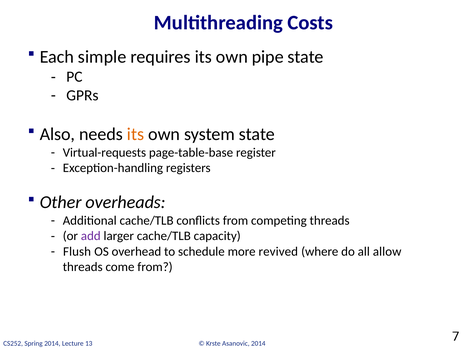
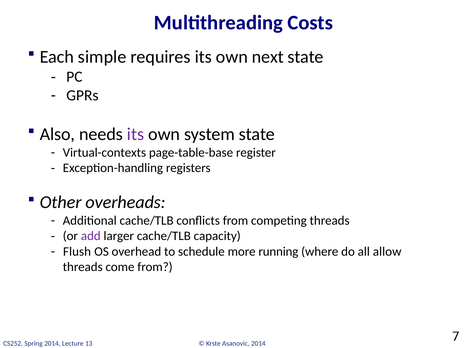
pipe: pipe -> next
its at (136, 134) colour: orange -> purple
Virtual-requests: Virtual-requests -> Virtual-contexts
revived: revived -> running
